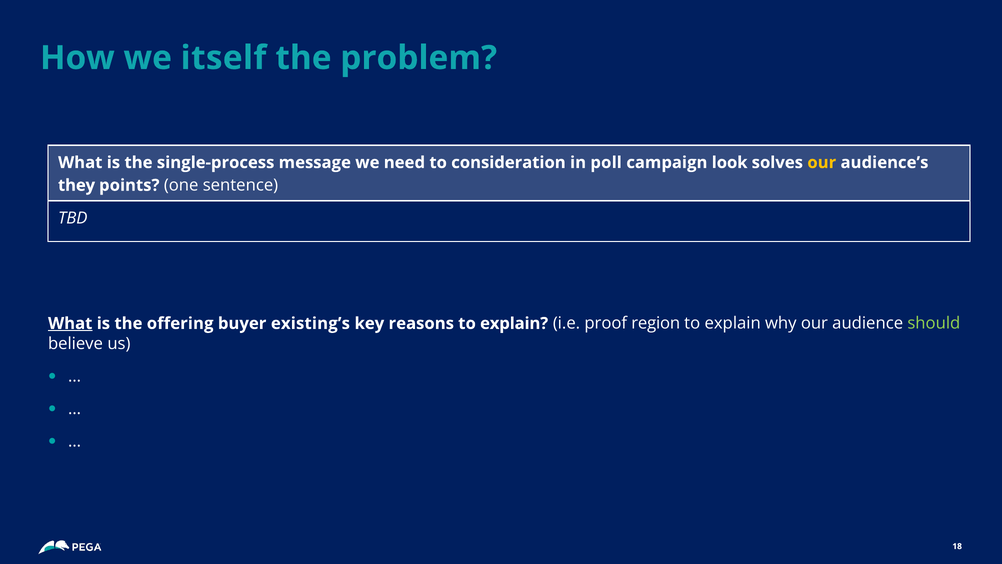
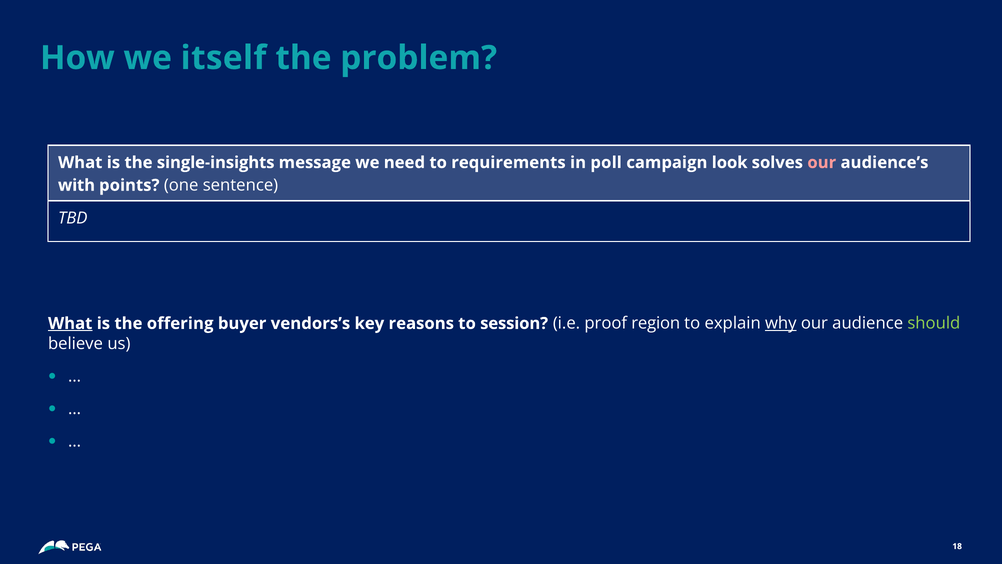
single-process: single-process -> single-insights
consideration: consideration -> requirements
our at (822, 162) colour: yellow -> pink
they: they -> with
existing’s: existing’s -> vendors’s
reasons to explain: explain -> session
why underline: none -> present
